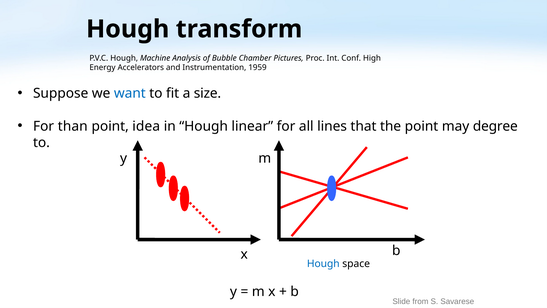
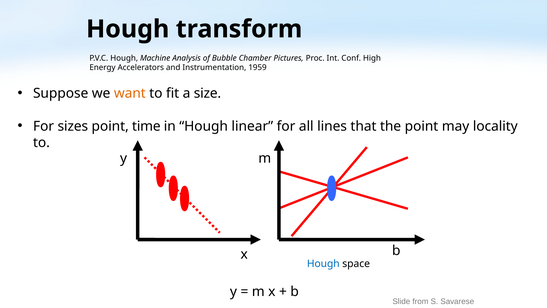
want colour: blue -> orange
than: than -> sizes
idea: idea -> time
degree: degree -> locality
